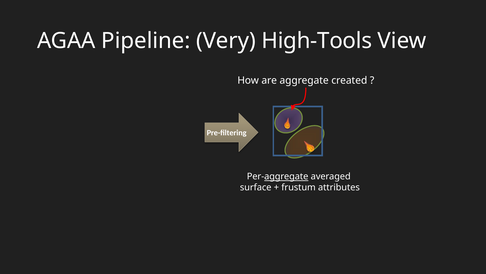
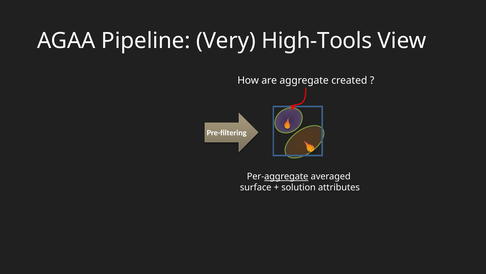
frustum: frustum -> solution
